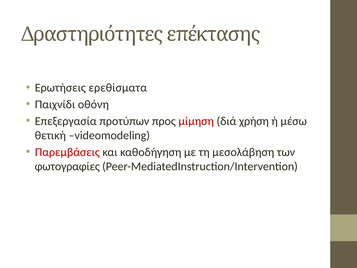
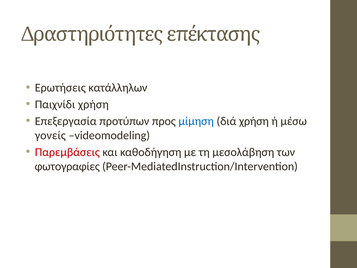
ερεθίσματα: ερεθίσματα -> κατάλληλων
Παιχνίδι οθόνη: οθόνη -> χρήση
μίμηση colour: red -> blue
θετική: θετική -> γονείς
